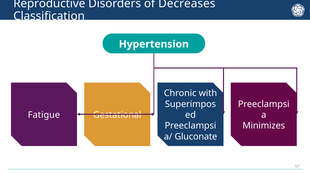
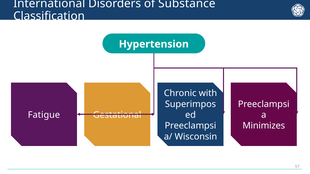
Reproductive: Reproductive -> International
Decreases: Decreases -> Substance
Gluconate: Gluconate -> Wisconsin
